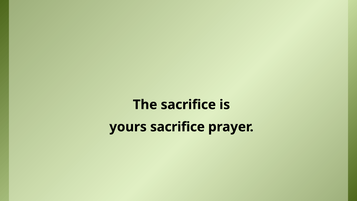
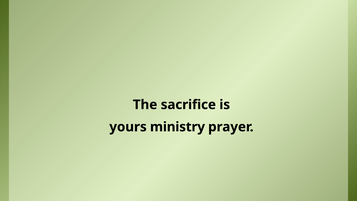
yours sacrifice: sacrifice -> ministry
